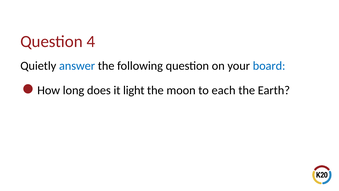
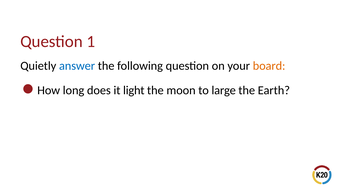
4: 4 -> 1
board colour: blue -> orange
each: each -> large
